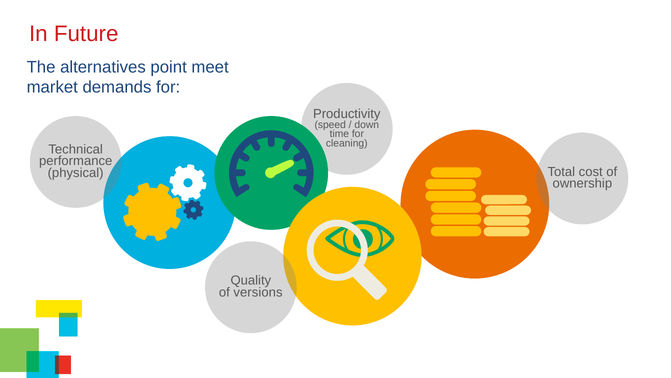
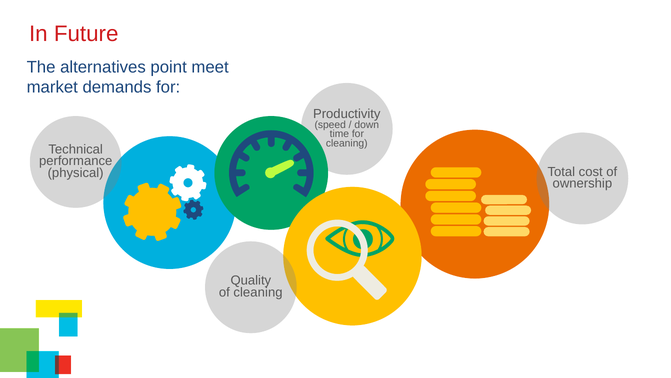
of versions: versions -> cleaning
